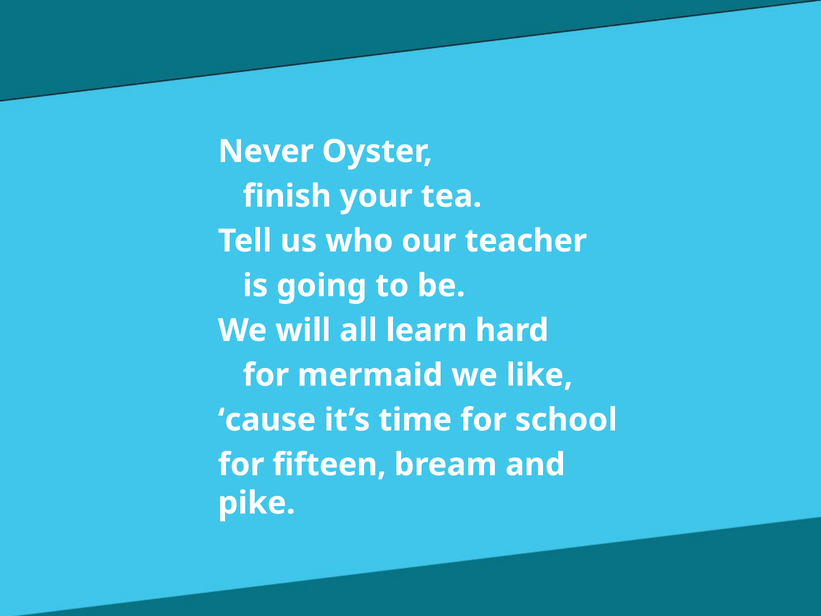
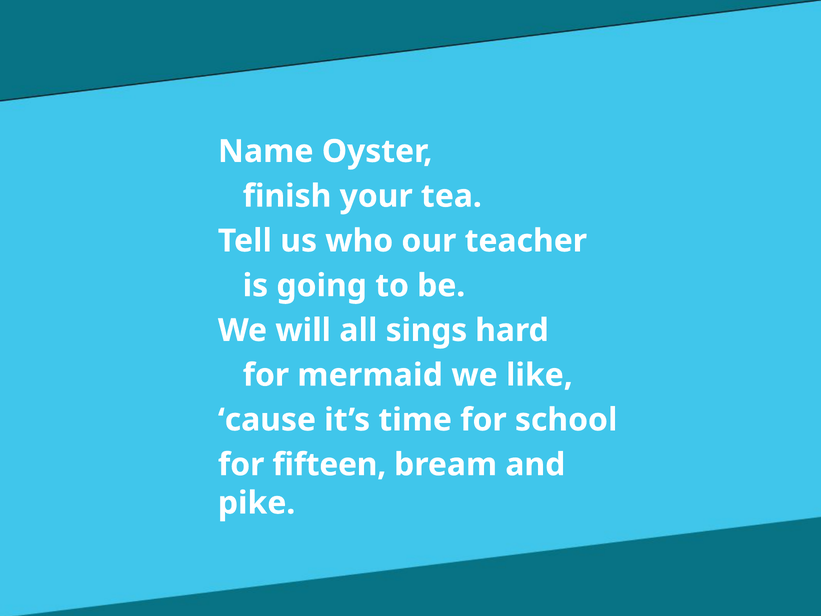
Never: Never -> Name
learn: learn -> sings
